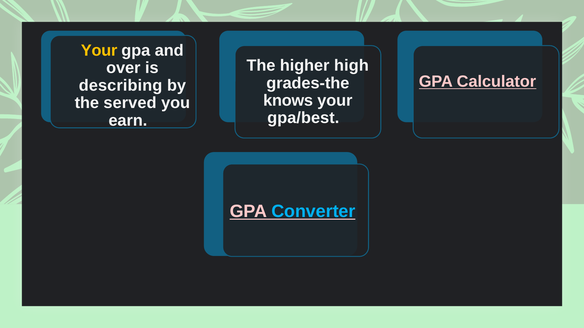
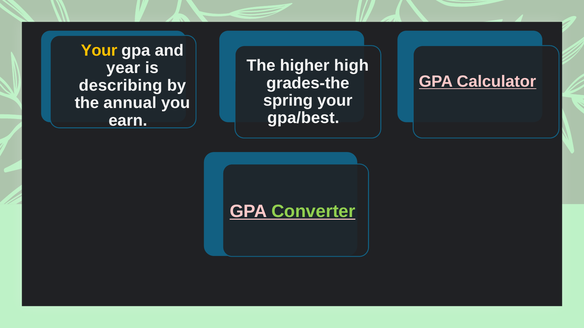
over: over -> year
knows: knows -> spring
served: served -> annual
Converter colour: light blue -> light green
